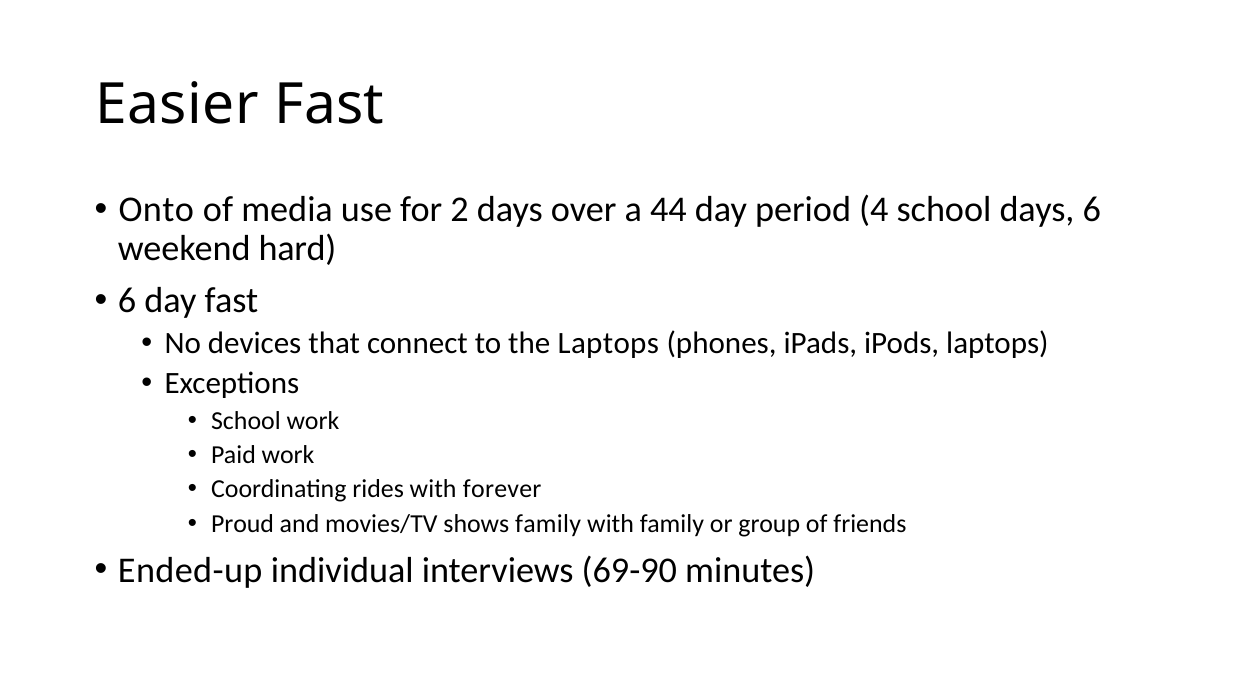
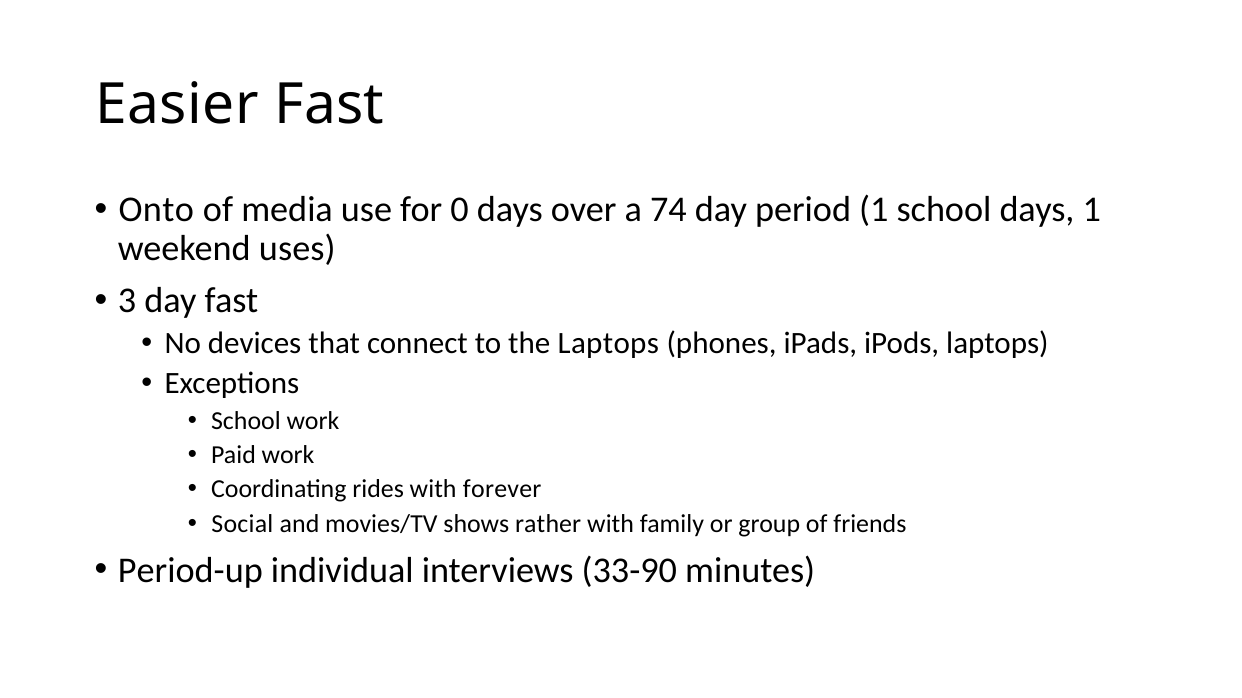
2: 2 -> 0
44: 44 -> 74
period 4: 4 -> 1
days 6: 6 -> 1
hard: hard -> uses
6 at (127, 301): 6 -> 3
Proud: Proud -> Social
shows family: family -> rather
Ended-up: Ended-up -> Period-up
69-90: 69-90 -> 33-90
